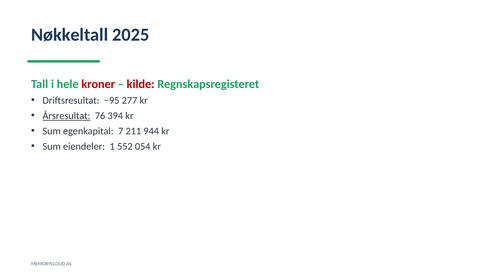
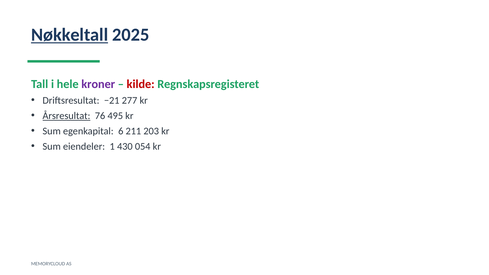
Nøkkeltall underline: none -> present
kroner colour: red -> purple
−95: −95 -> −21
394: 394 -> 495
7: 7 -> 6
944: 944 -> 203
552: 552 -> 430
